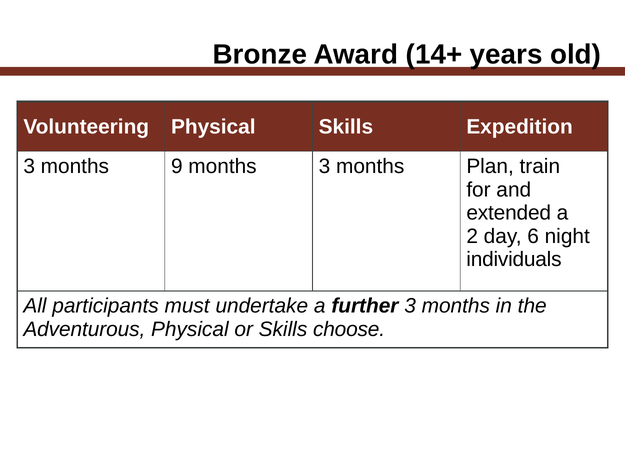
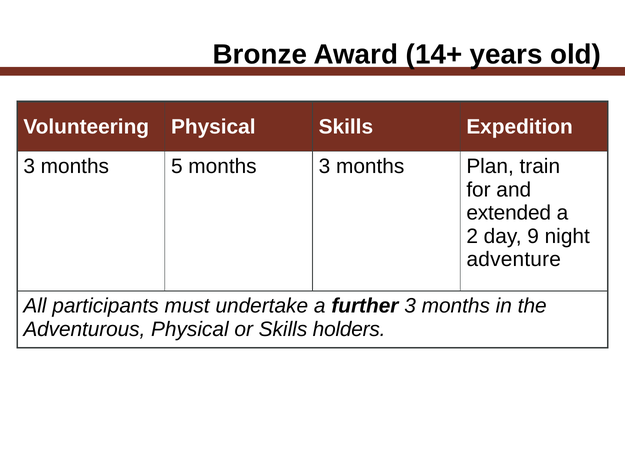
9: 9 -> 5
6: 6 -> 9
individuals: individuals -> adventure
choose: choose -> holders
